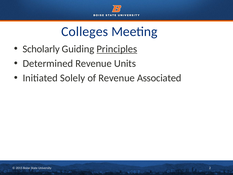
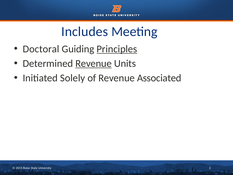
Colleges: Colleges -> Includes
Scholarly: Scholarly -> Doctoral
Revenue at (94, 63) underline: none -> present
